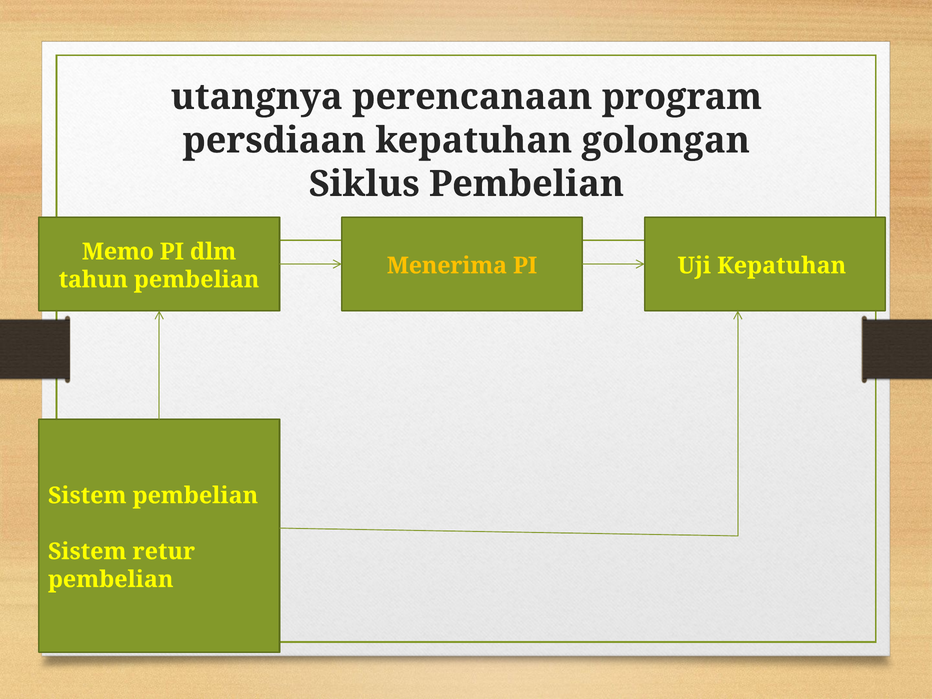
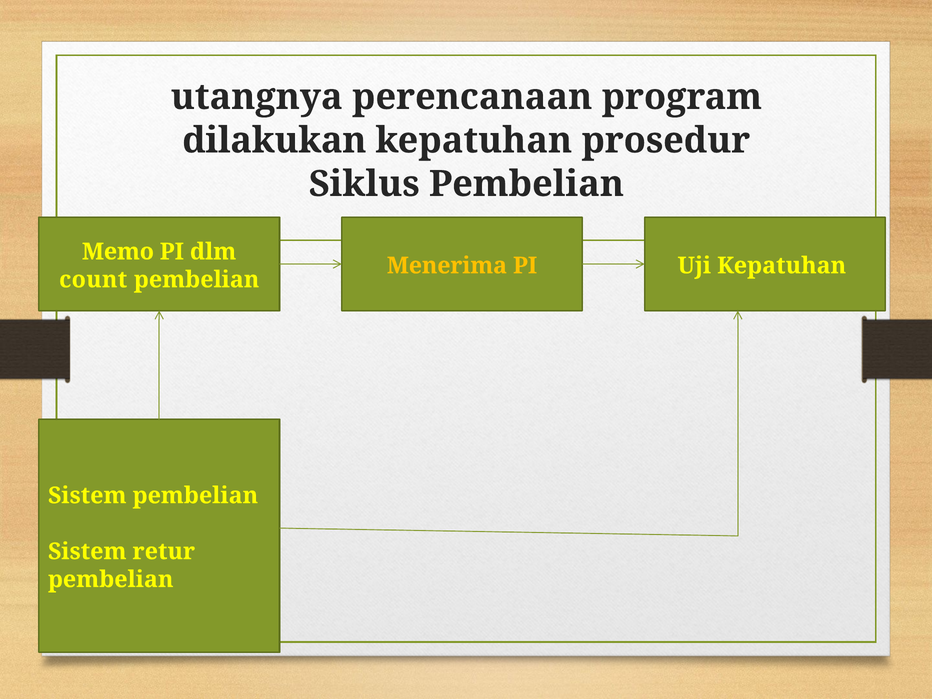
persdiaan: persdiaan -> dilakukan
golongan: golongan -> prosedur
tahun: tahun -> count
